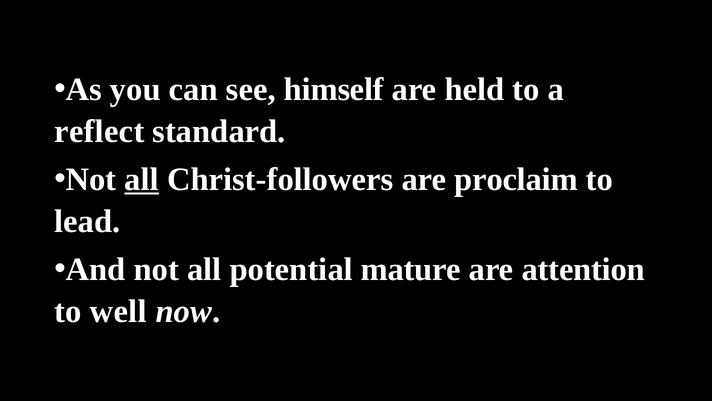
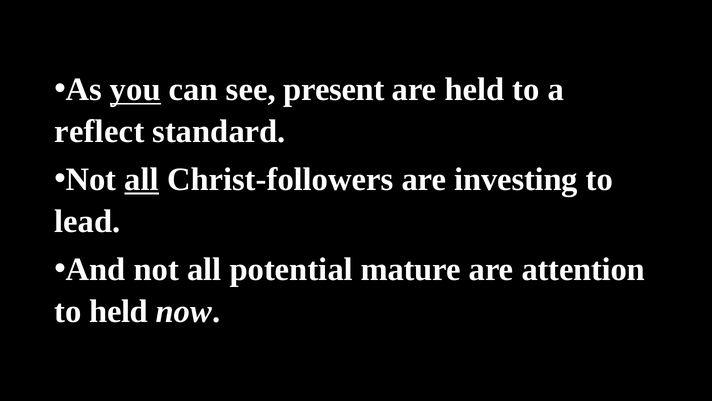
you underline: none -> present
himself: himself -> present
proclaim: proclaim -> investing
to well: well -> held
